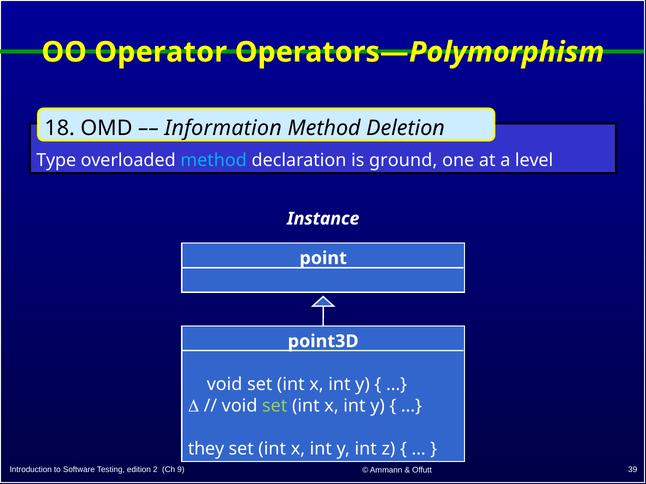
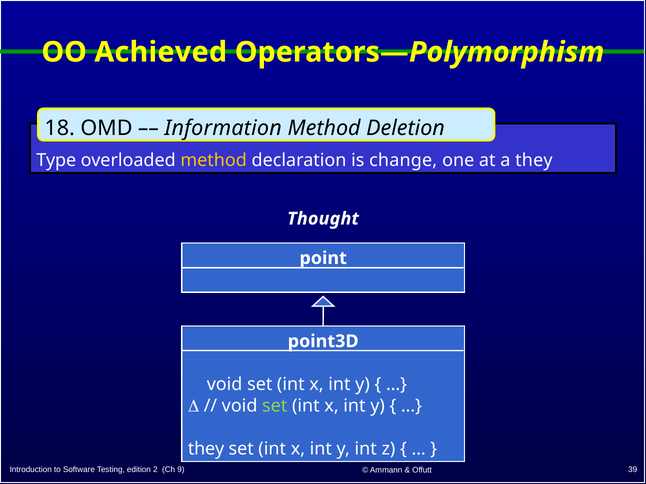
Operator: Operator -> Achieved
method at (214, 161) colour: light blue -> yellow
ground: ground -> change
a level: level -> they
Instance: Instance -> Thought
